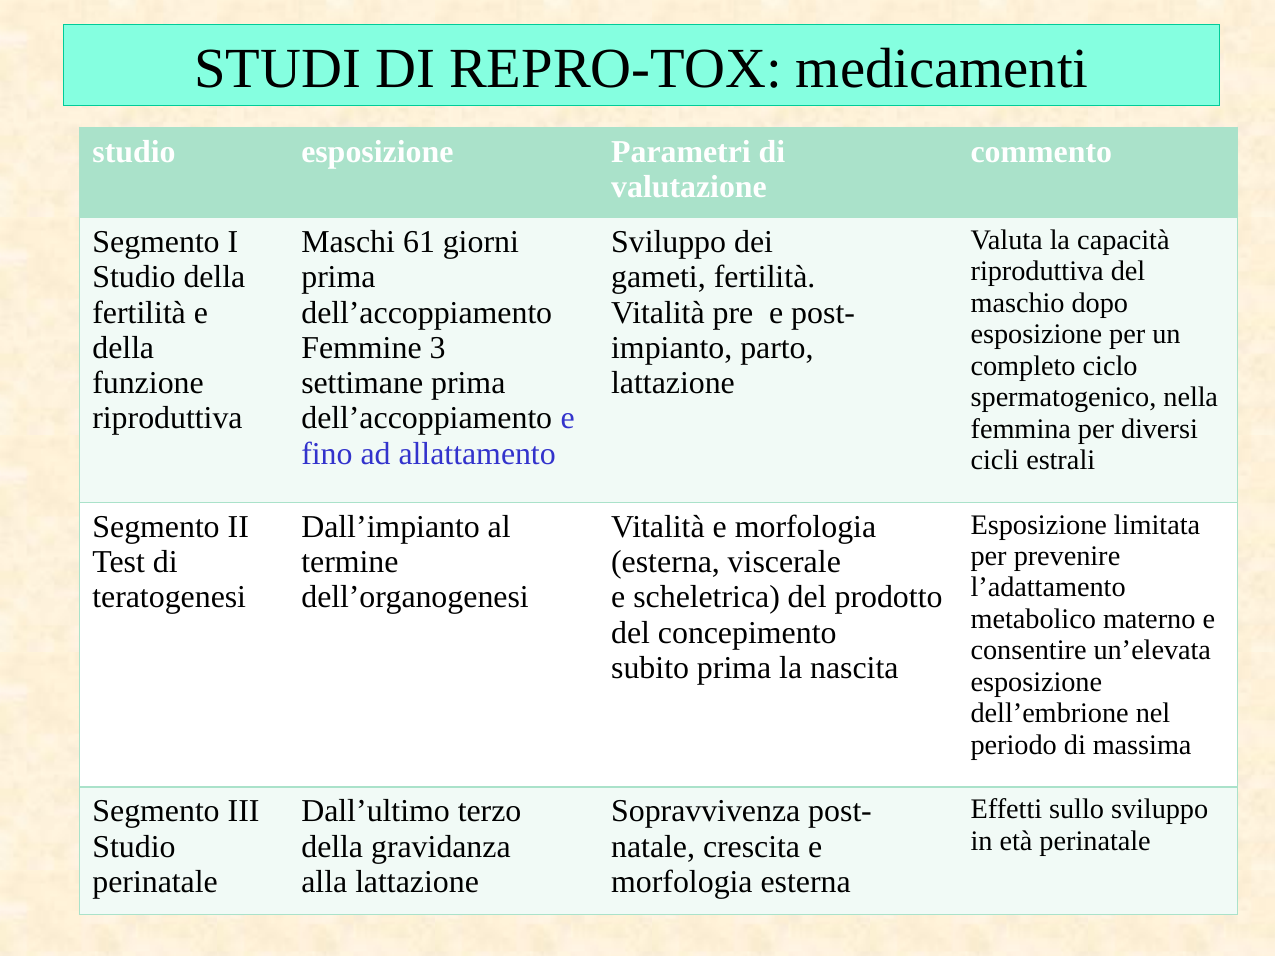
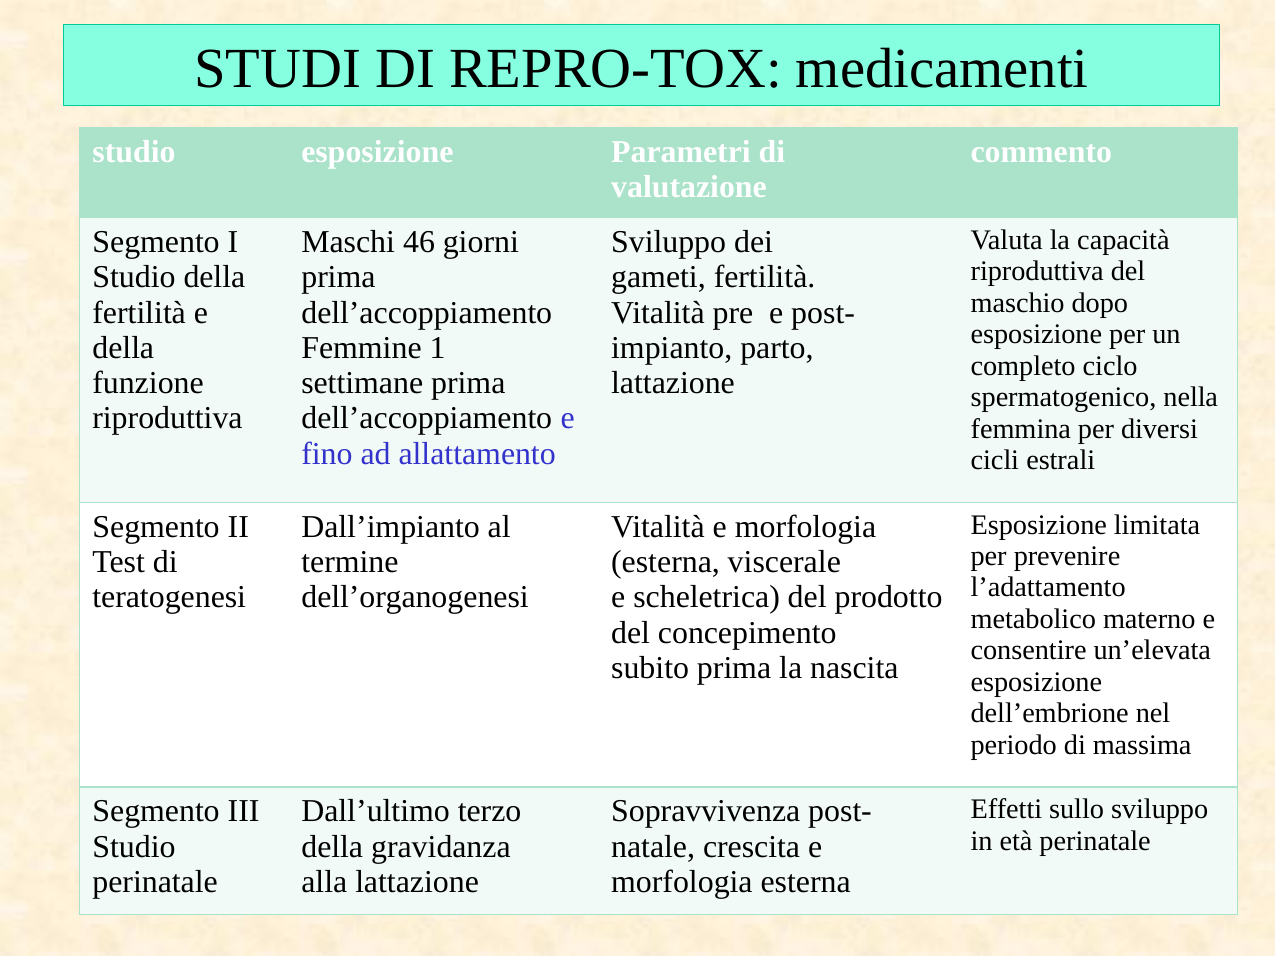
61: 61 -> 46
3: 3 -> 1
